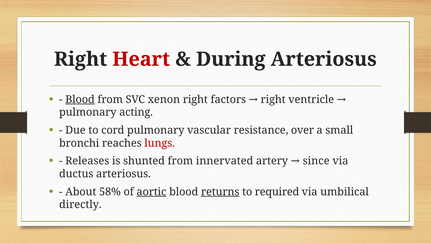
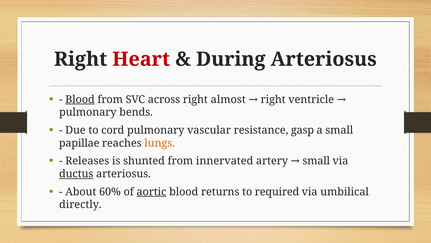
xenon: xenon -> across
factors: factors -> almost
acting: acting -> bends
over: over -> gasp
bronchi: bronchi -> papillae
lungs colour: red -> orange
artery since: since -> small
ductus underline: none -> present
58%: 58% -> 60%
returns underline: present -> none
